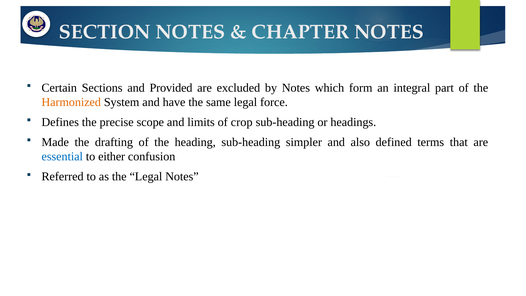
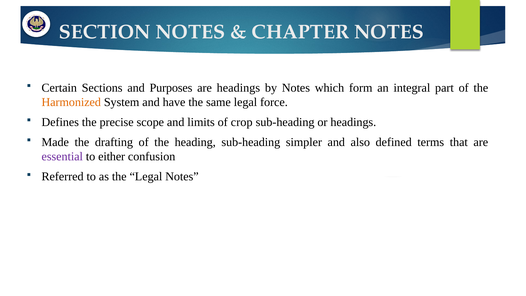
Provided: Provided -> Purposes
are excluded: excluded -> headings
essential colour: blue -> purple
